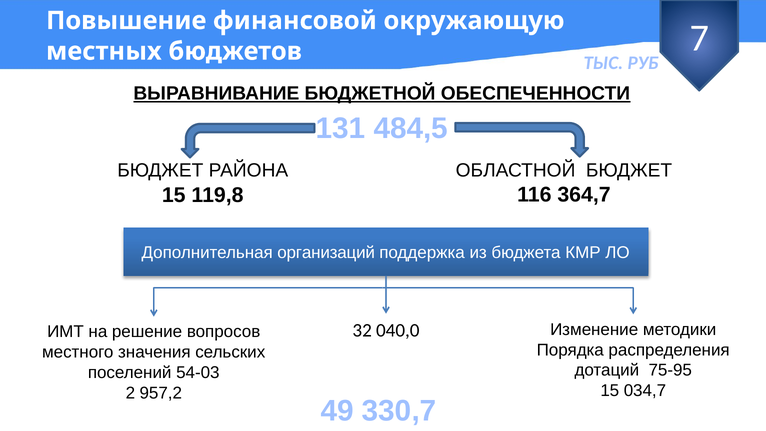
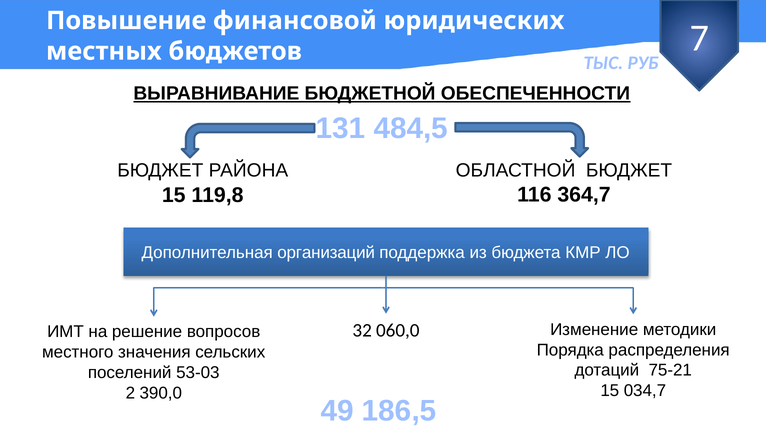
окружающую: окружающую -> юридических
040,0: 040,0 -> 060,0
75-95: 75-95 -> 75-21
54-03: 54-03 -> 53-03
957,2: 957,2 -> 390,0
330,7: 330,7 -> 186,5
